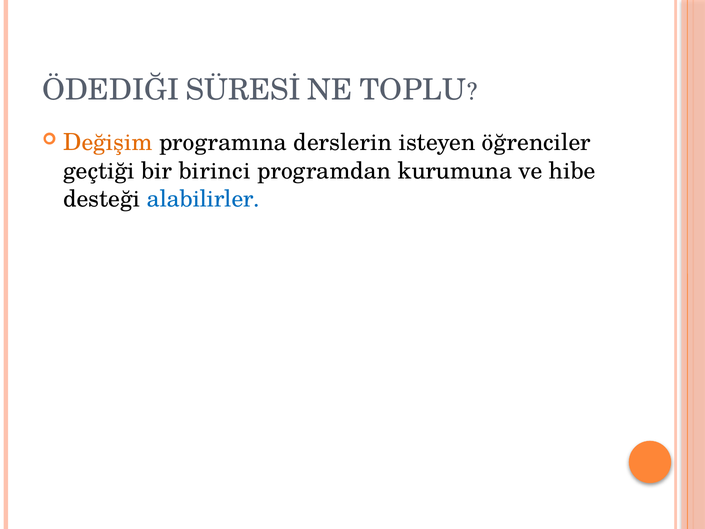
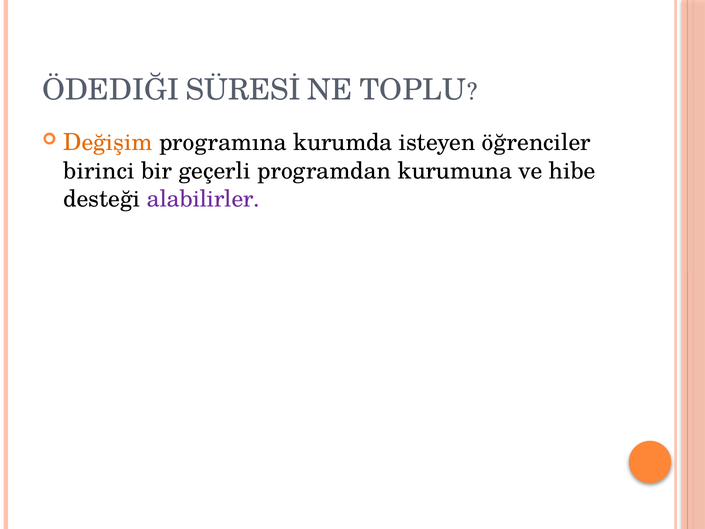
derslerin: derslerin -> kurumda
geçtiği: geçtiği -> birinci
birinci: birinci -> geçerli
alabilirler colour: blue -> purple
